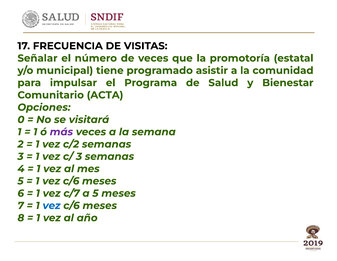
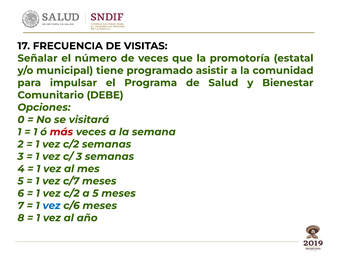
ACTA: ACTA -> DEBE
más colour: purple -> red
c/6 at (71, 181): c/6 -> c/7
c/7 at (72, 193): c/7 -> c/2
